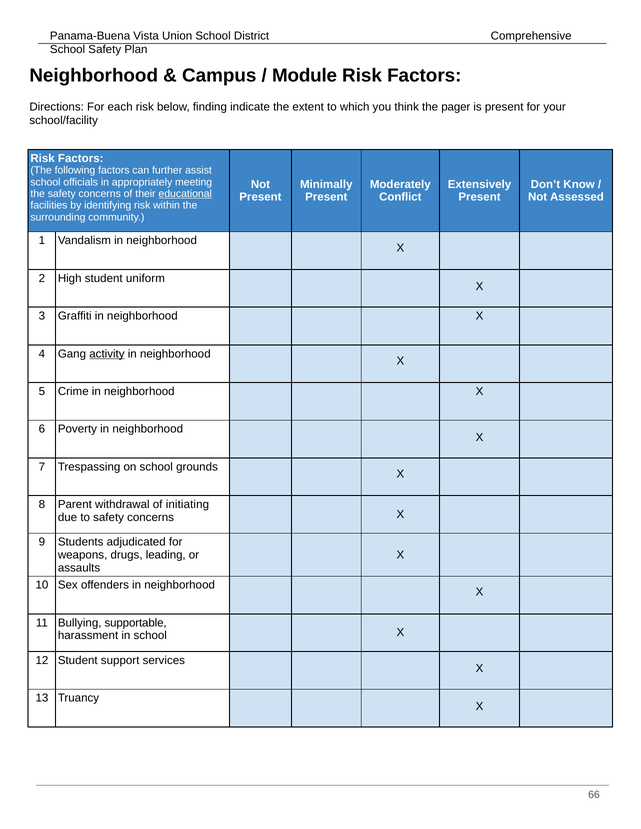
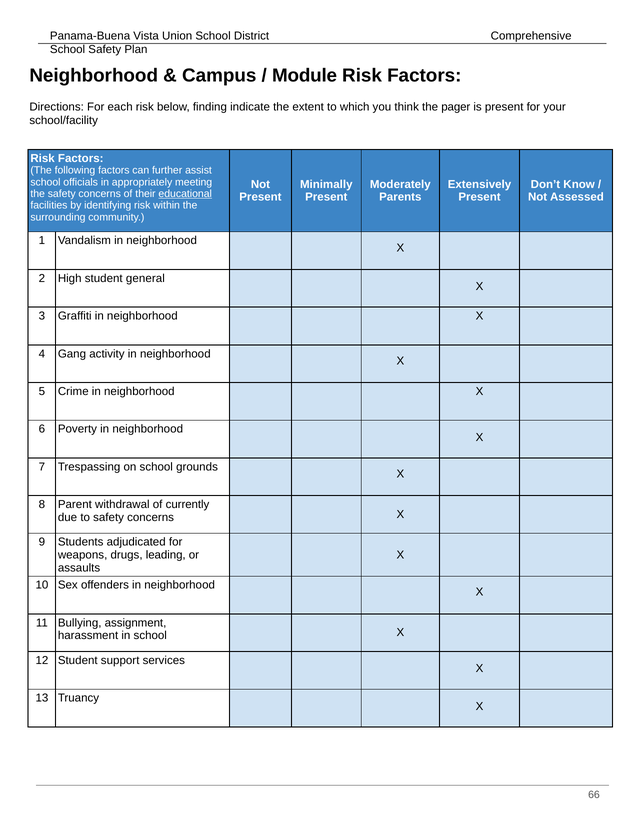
Conflict: Conflict -> Parents
uniform: uniform -> general
activity underline: present -> none
initiating: initiating -> currently
supportable: supportable -> assignment
